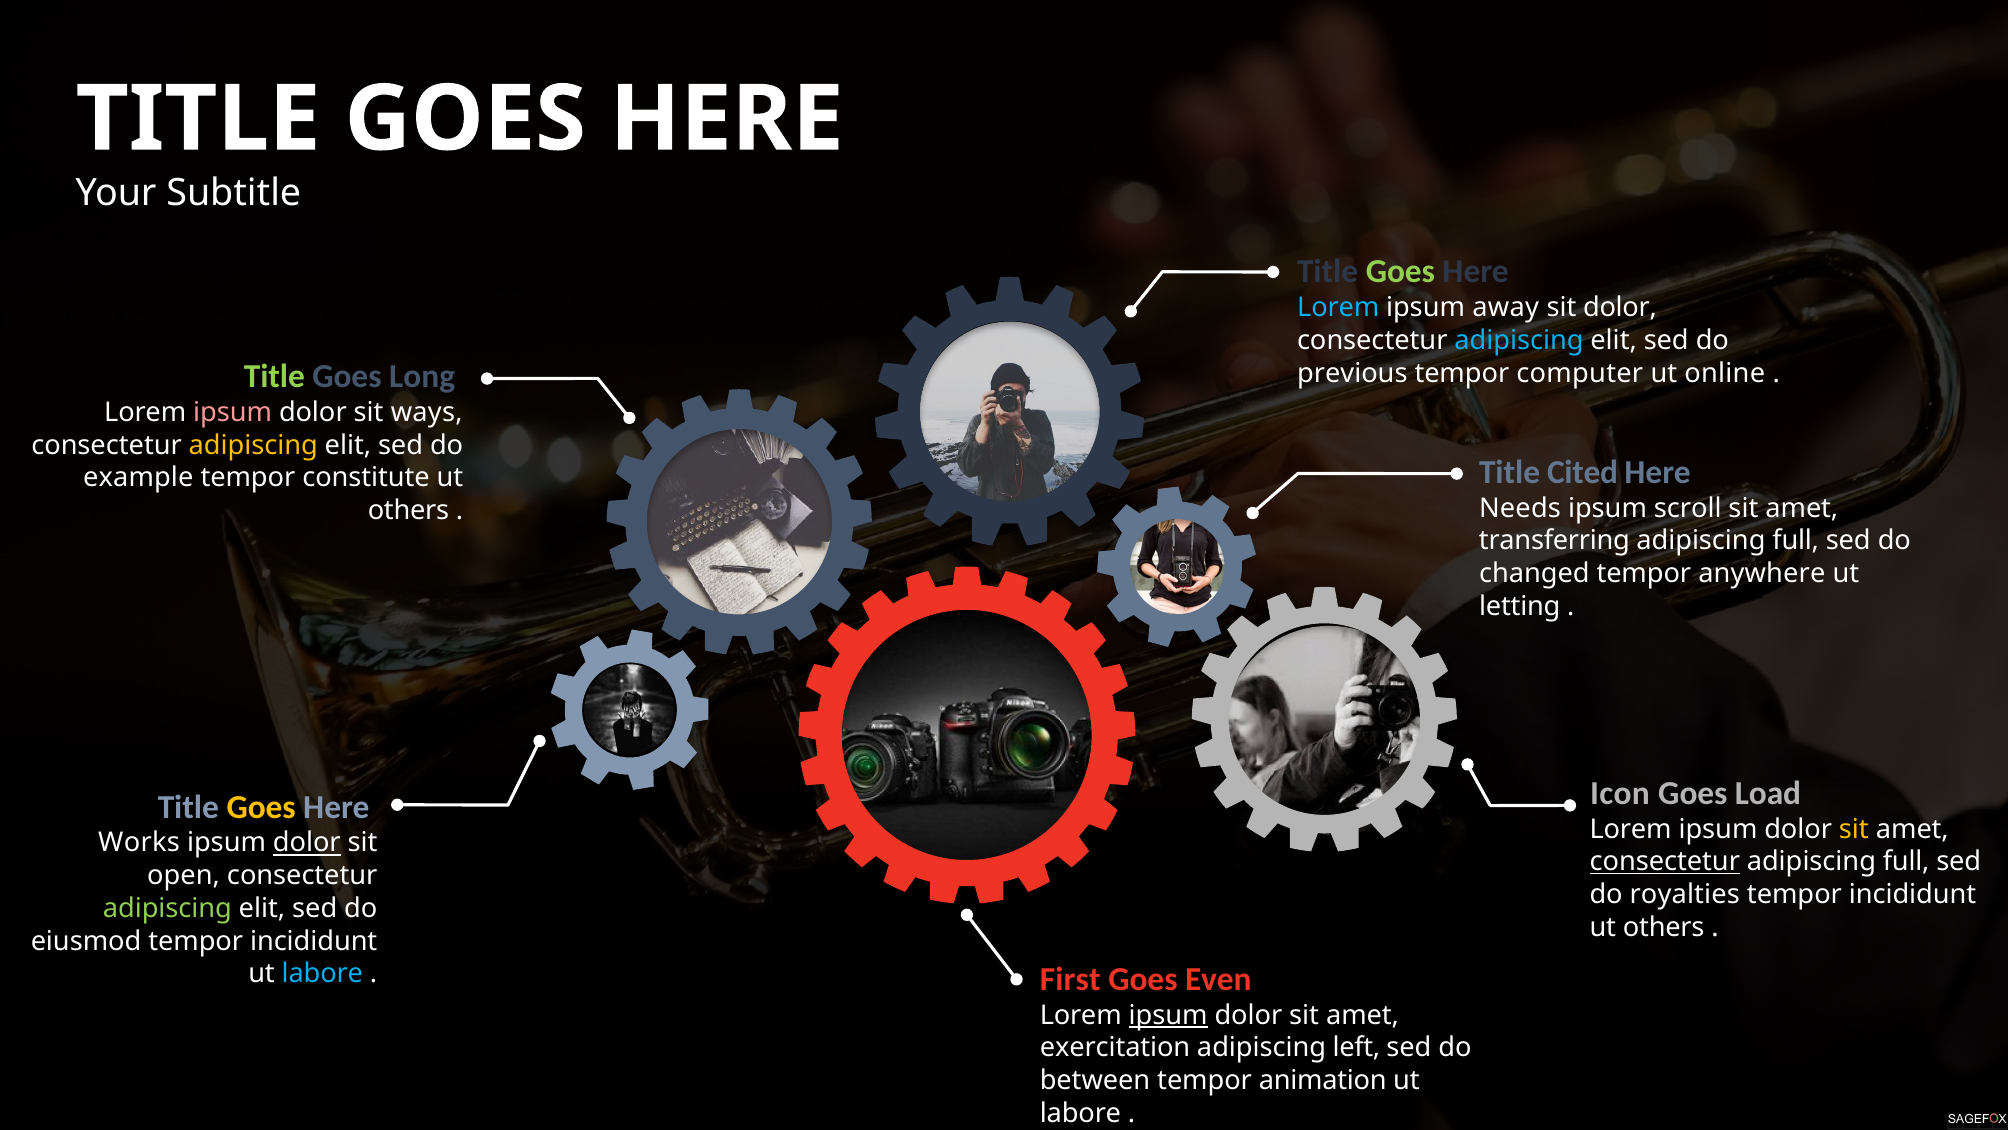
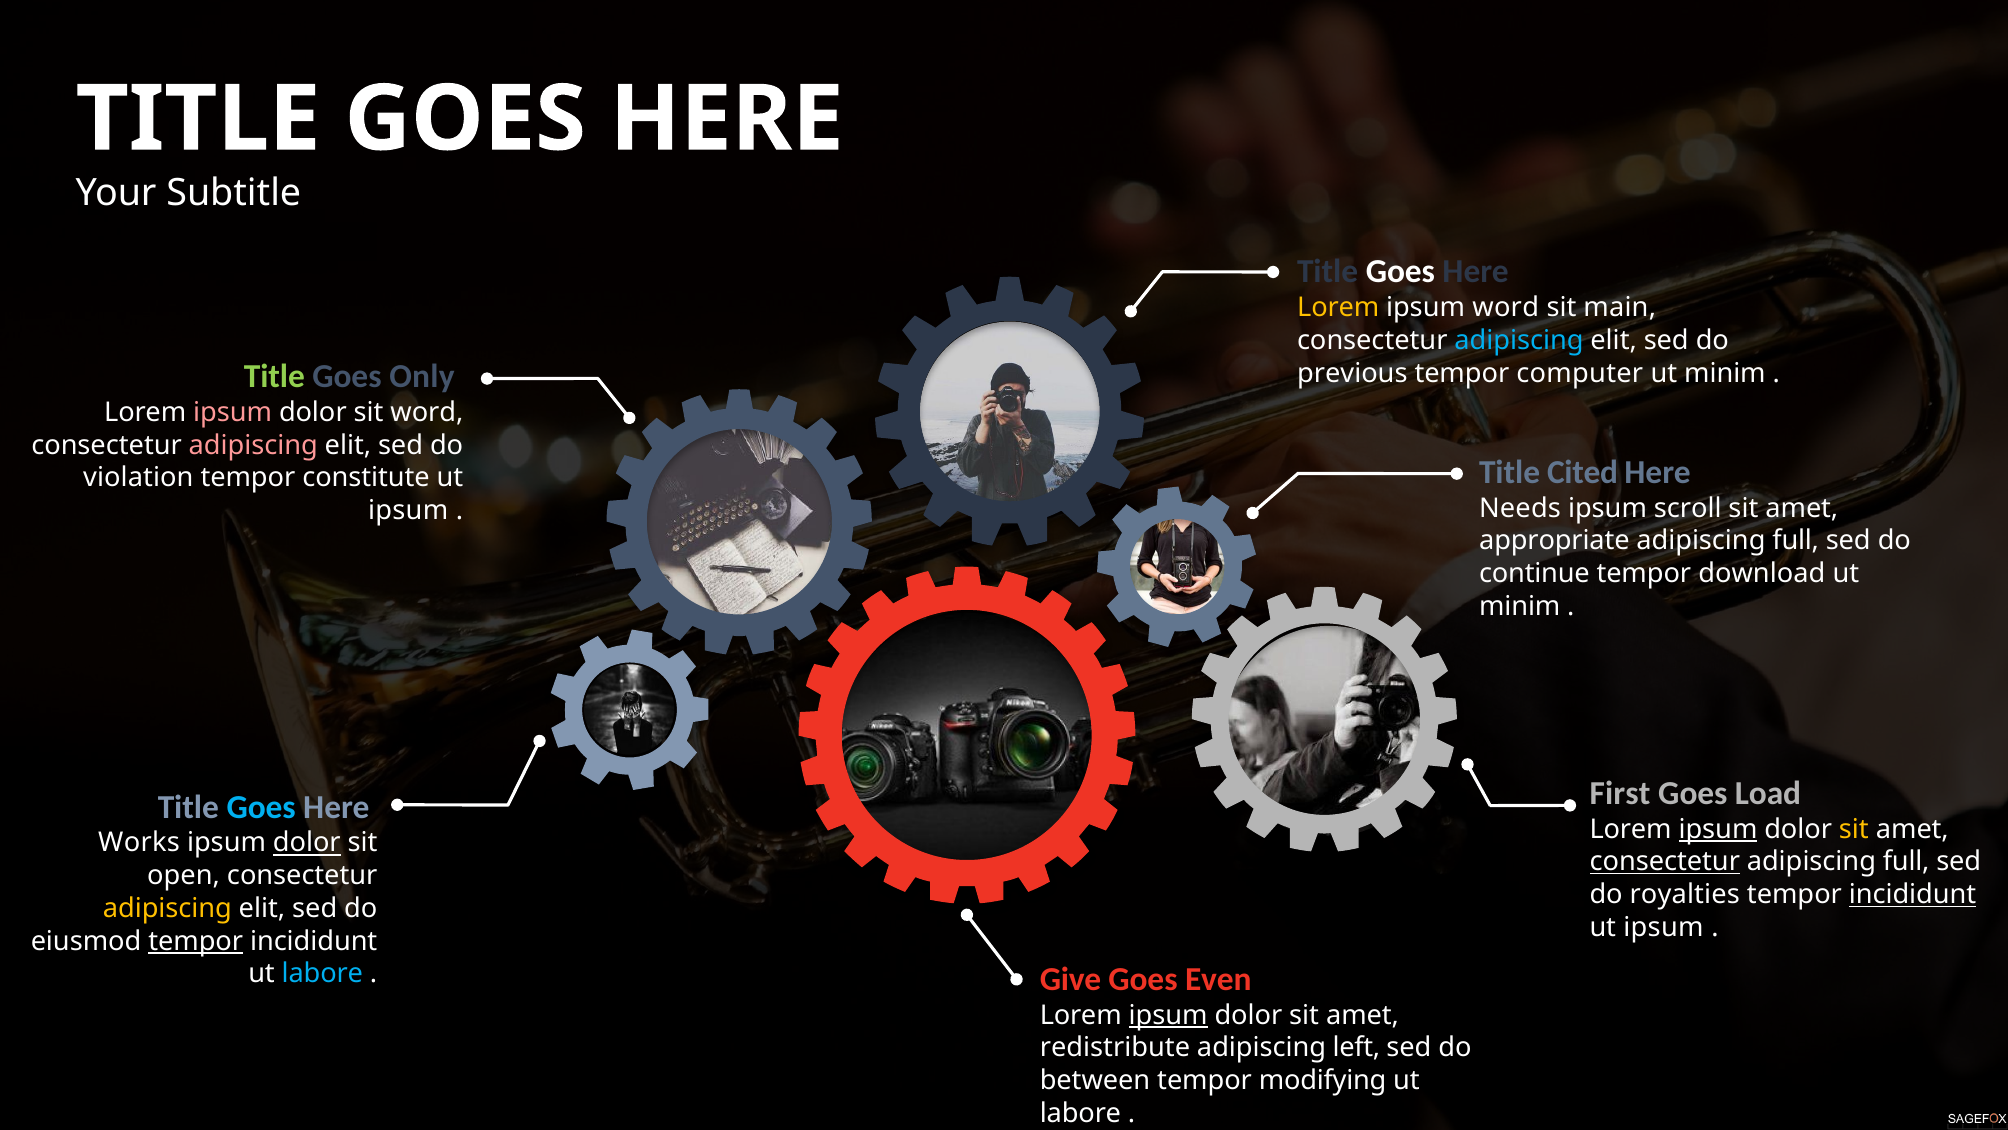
Goes at (1400, 272) colour: light green -> white
Lorem at (1338, 308) colour: light blue -> yellow
ipsum away: away -> word
sit dolor: dolor -> main
Long: Long -> Only
online at (1725, 373): online -> minim
sit ways: ways -> word
adipiscing at (253, 445) colour: yellow -> pink
example: example -> violation
others at (408, 510): others -> ipsum
transferring: transferring -> appropriate
changed: changed -> continue
anywhere: anywhere -> download
letting at (1520, 606): letting -> minim
Icon: Icon -> First
Goes at (261, 807) colour: yellow -> light blue
ipsum at (1718, 829) underline: none -> present
incididunt at (1913, 894) underline: none -> present
adipiscing at (167, 908) colour: light green -> yellow
others at (1664, 927): others -> ipsum
tempor at (196, 941) underline: none -> present
First: First -> Give
exercitation: exercitation -> redistribute
animation: animation -> modifying
